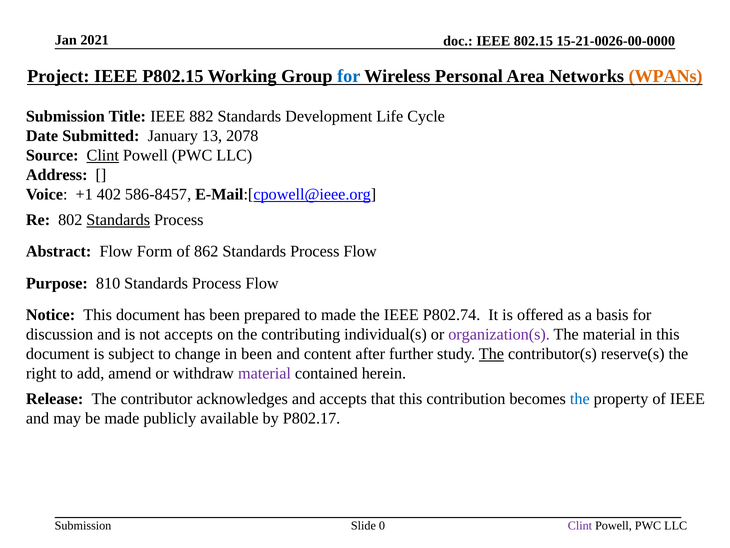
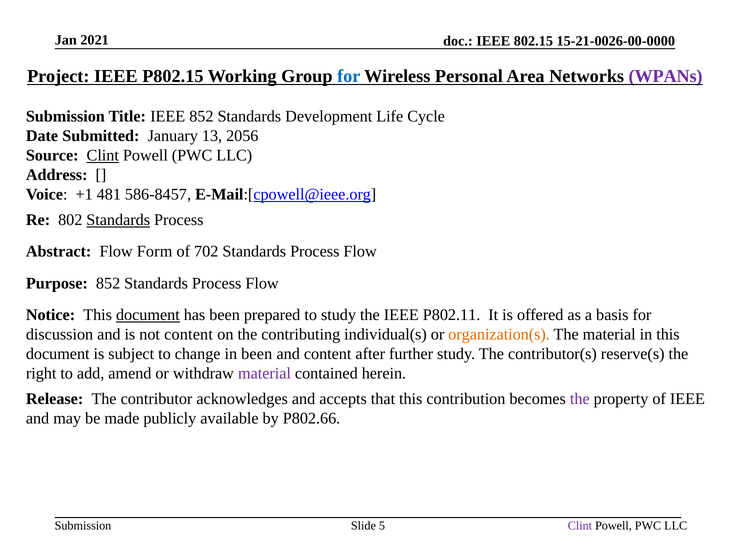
WPANs colour: orange -> purple
IEEE 882: 882 -> 852
2078: 2078 -> 2056
402: 402 -> 481
862: 862 -> 702
Purpose 810: 810 -> 852
document at (148, 315) underline: none -> present
to made: made -> study
P802.74: P802.74 -> P802.11
not accepts: accepts -> content
organization(s colour: purple -> orange
The at (491, 354) underline: present -> none
the at (580, 399) colour: blue -> purple
P802.17: P802.17 -> P802.66
0: 0 -> 5
